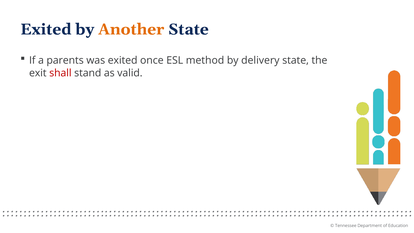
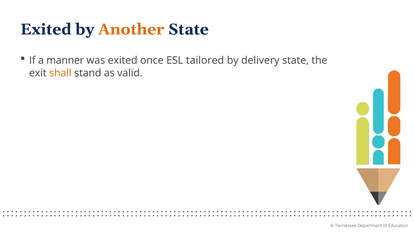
parents: parents -> manner
method: method -> tailored
shall colour: red -> orange
